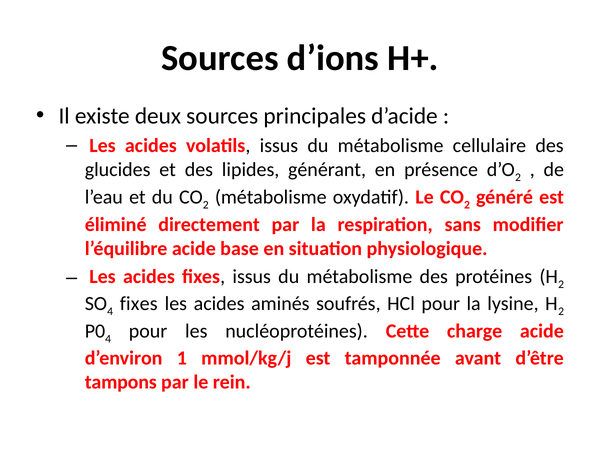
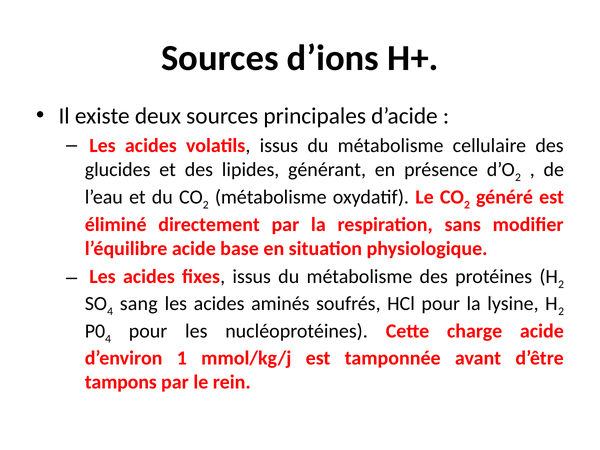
fixes at (139, 304): fixes -> sang
